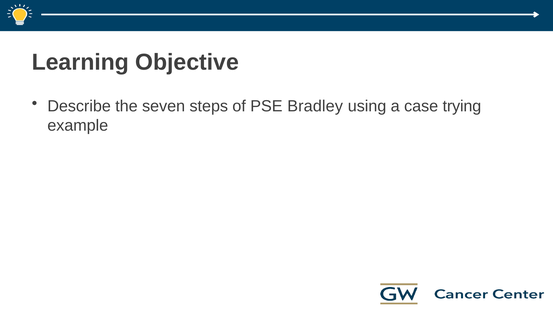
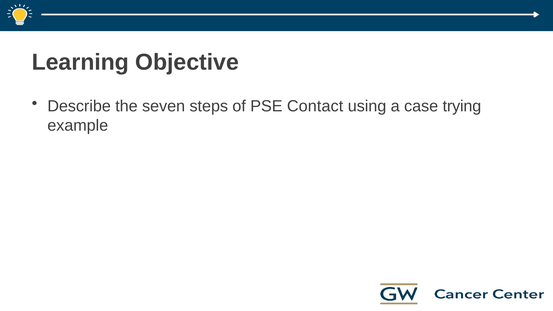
Bradley: Bradley -> Contact
